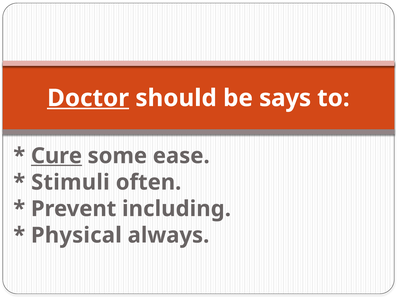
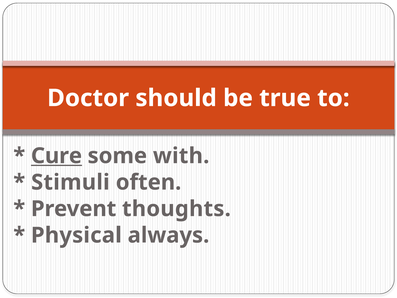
Doctor underline: present -> none
says: says -> true
ease: ease -> with
including: including -> thoughts
